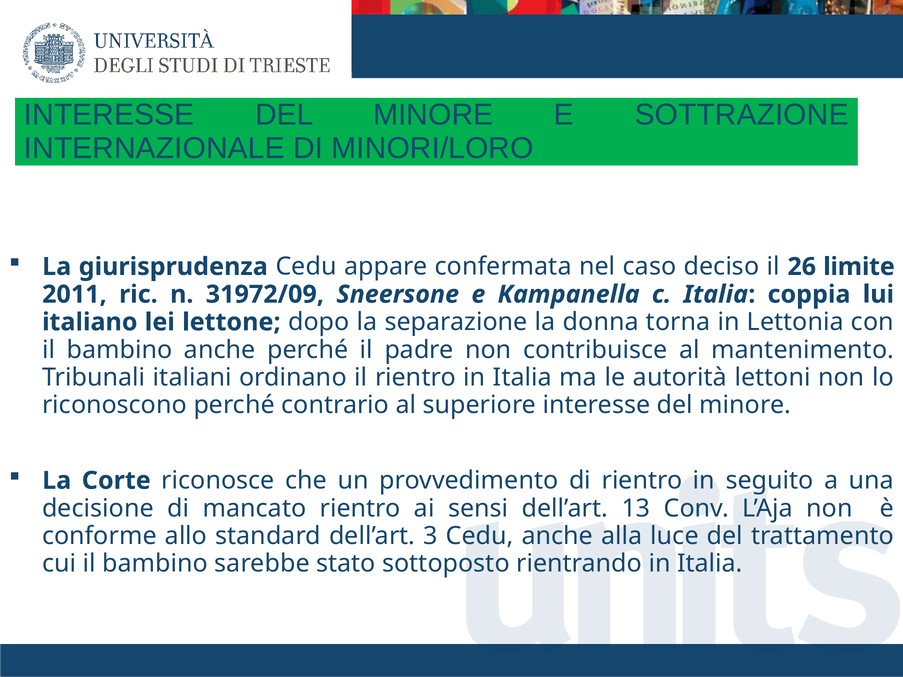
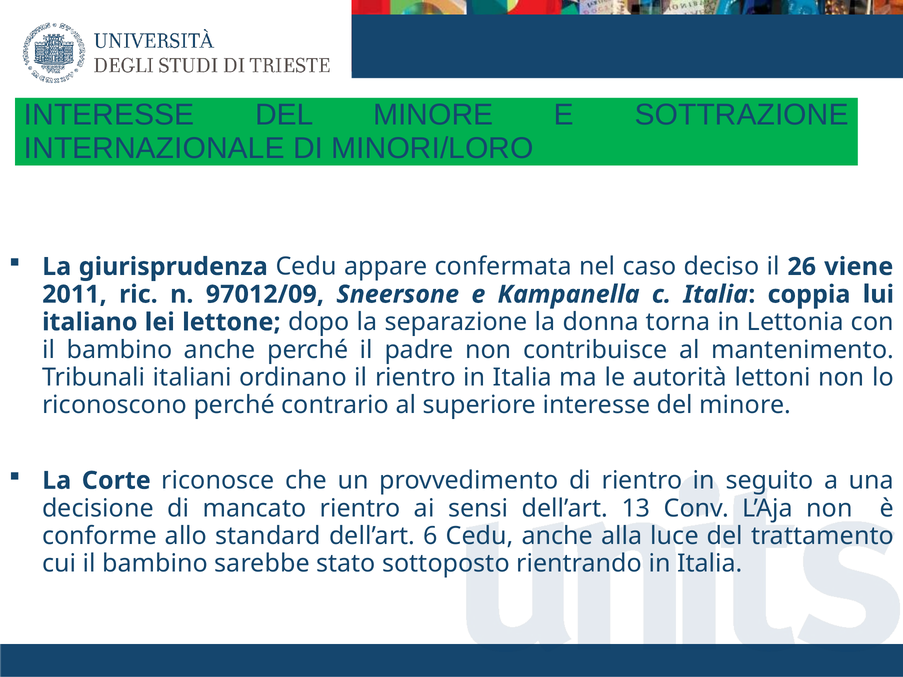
limite: limite -> viene
31972/09: 31972/09 -> 97012/09
3: 3 -> 6
